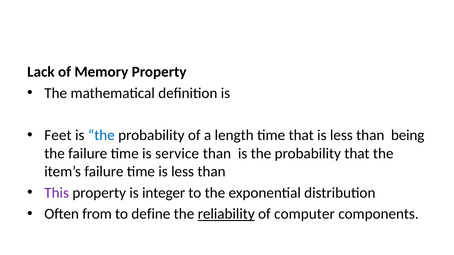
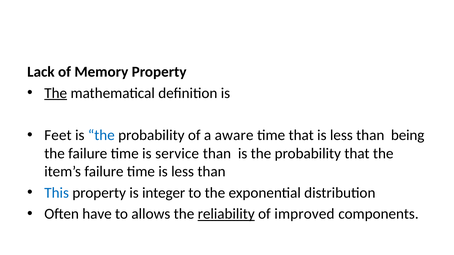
The at (56, 93) underline: none -> present
length: length -> aware
This colour: purple -> blue
from: from -> have
define: define -> allows
computer: computer -> improved
